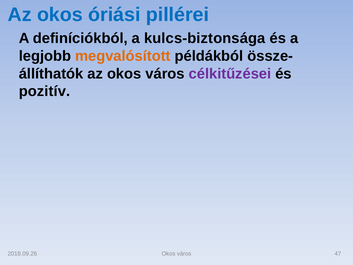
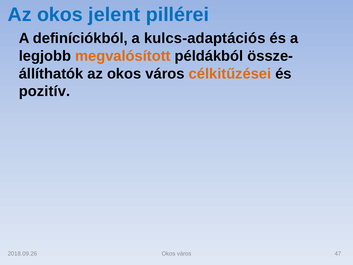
óriási: óriási -> jelent
kulcs-biztonsága: kulcs-biztonsága -> kulcs-adaptációs
célkitűzései colour: purple -> orange
